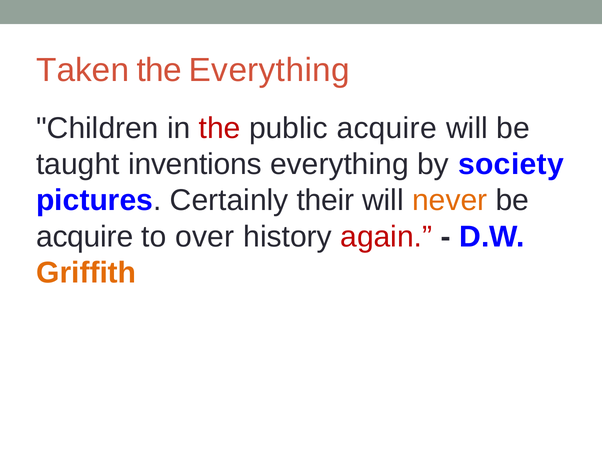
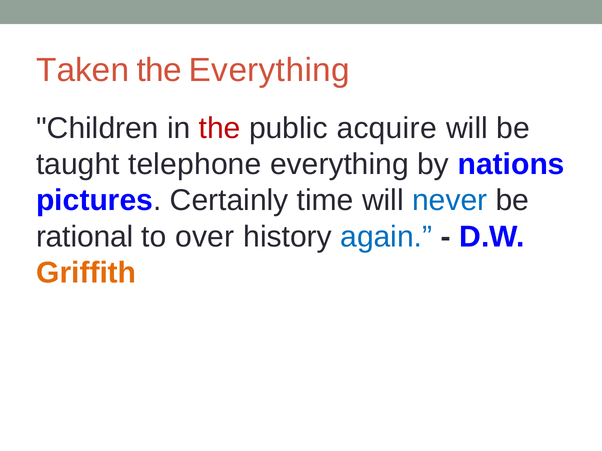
inventions: inventions -> telephone
society: society -> nations
their: their -> time
never colour: orange -> blue
acquire at (85, 237): acquire -> rational
again colour: red -> blue
